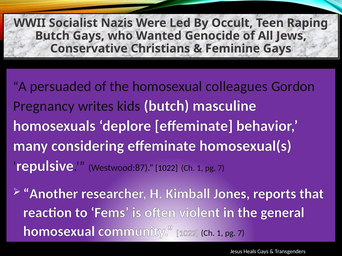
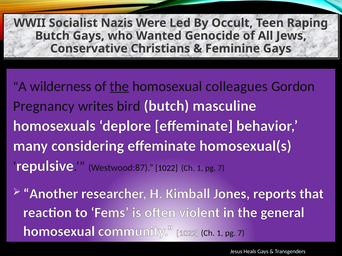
persuaded: persuaded -> wilderness
the at (119, 86) underline: none -> present
kids: kids -> bird
